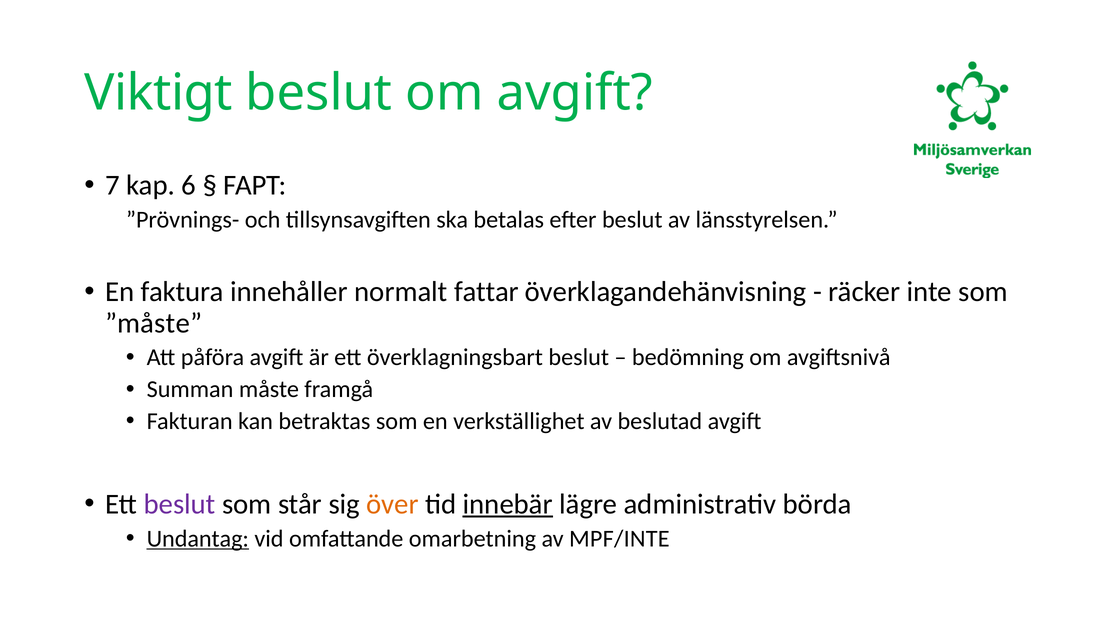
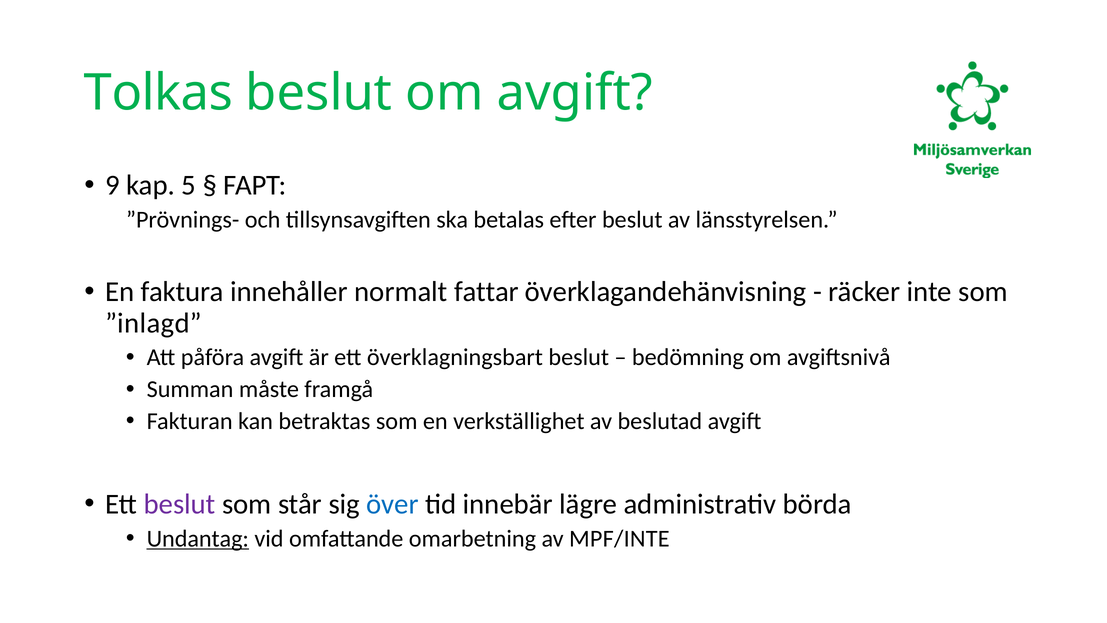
Viktigt: Viktigt -> Tolkas
7: 7 -> 9
6: 6 -> 5
”måste: ”måste -> ”inlagd
över colour: orange -> blue
innebär underline: present -> none
